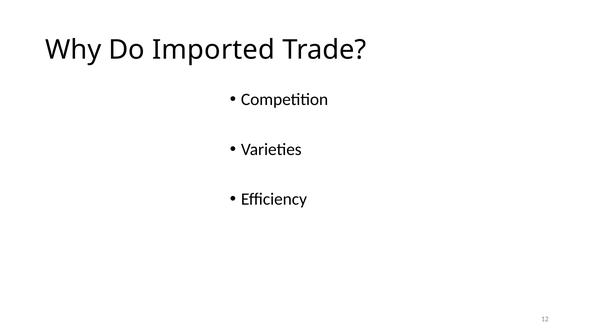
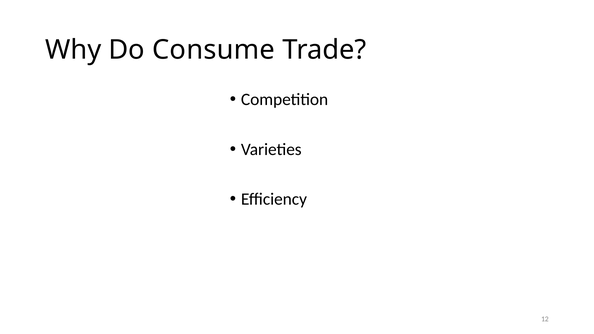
Imported: Imported -> Consume
